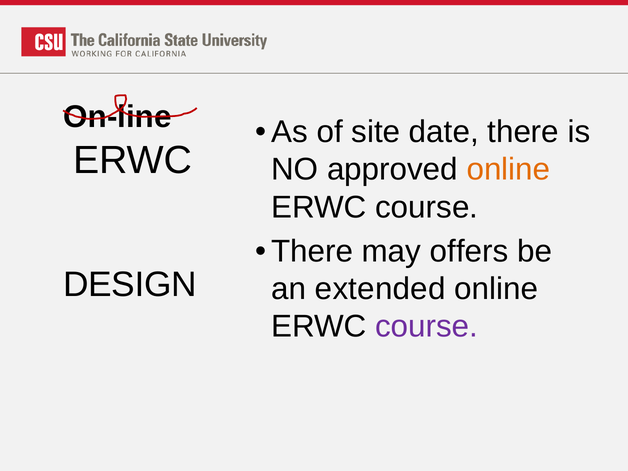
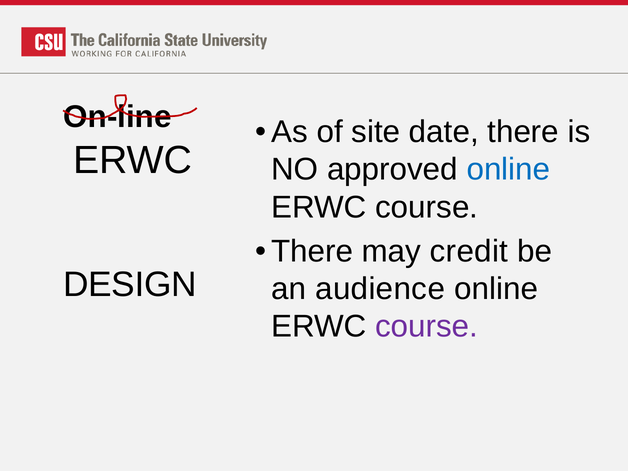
online at (508, 170) colour: orange -> blue
offers: offers -> credit
extended: extended -> audience
